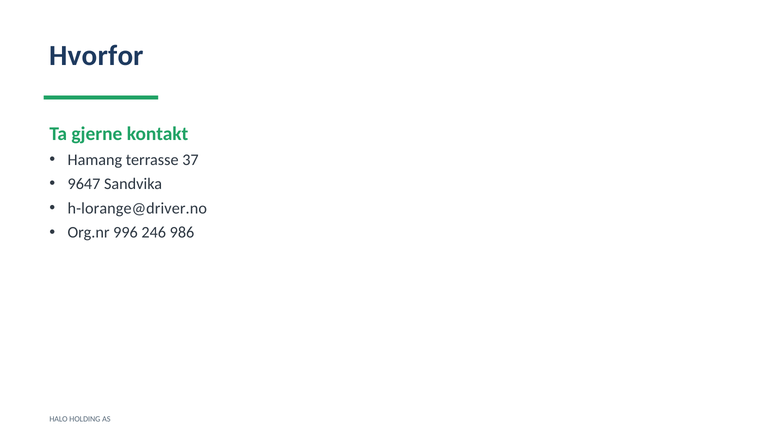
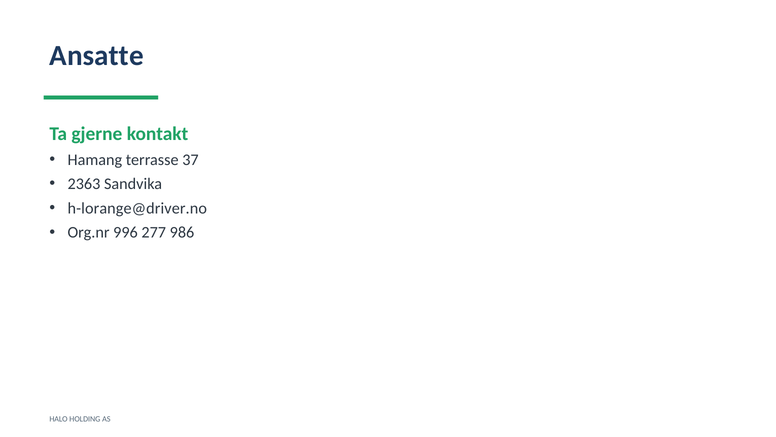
Hvorfor: Hvorfor -> Ansatte
9647: 9647 -> 2363
246: 246 -> 277
